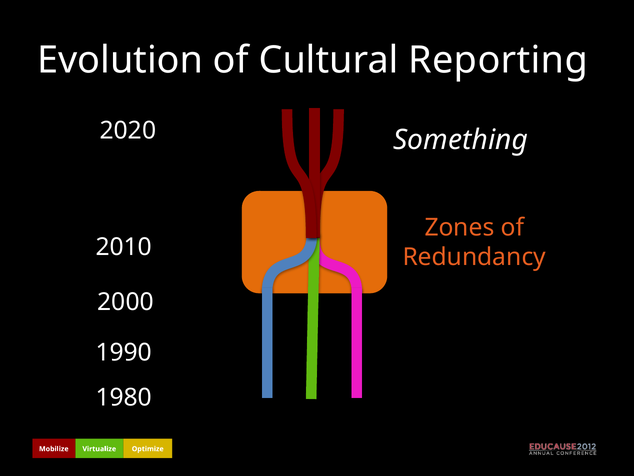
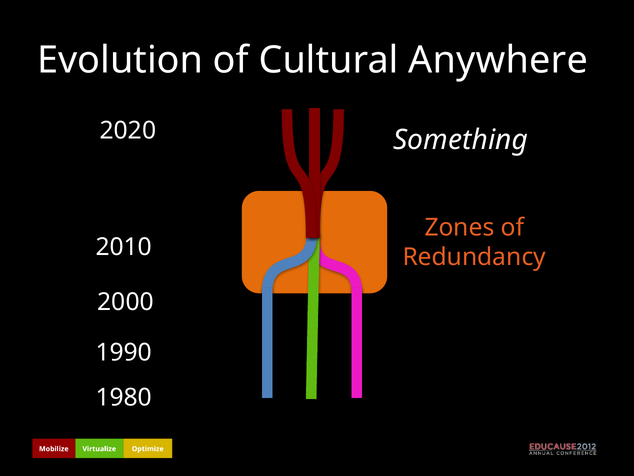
Reporting: Reporting -> Anywhere
